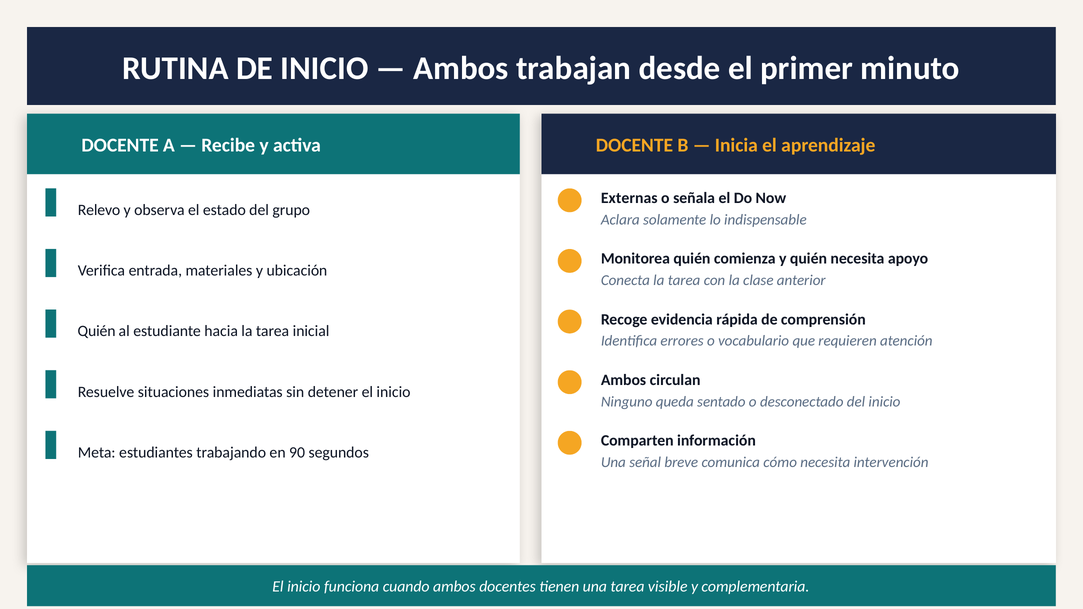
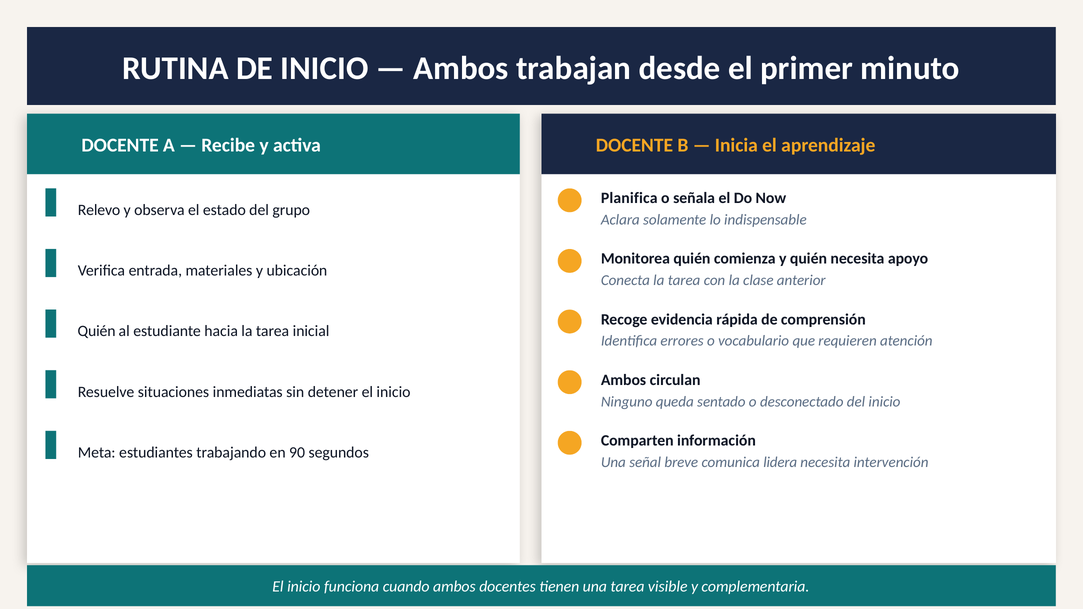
Externas: Externas -> Planifica
cómo: cómo -> lidera
